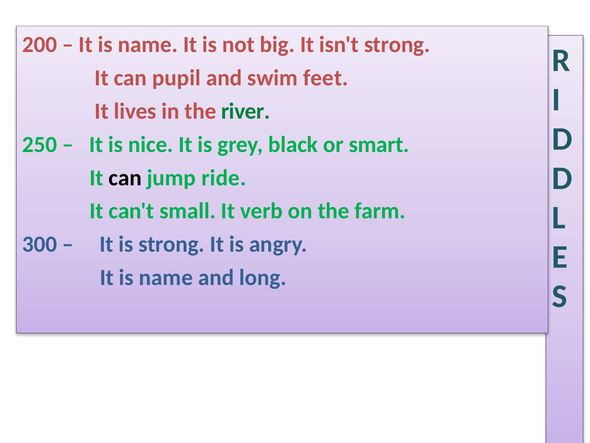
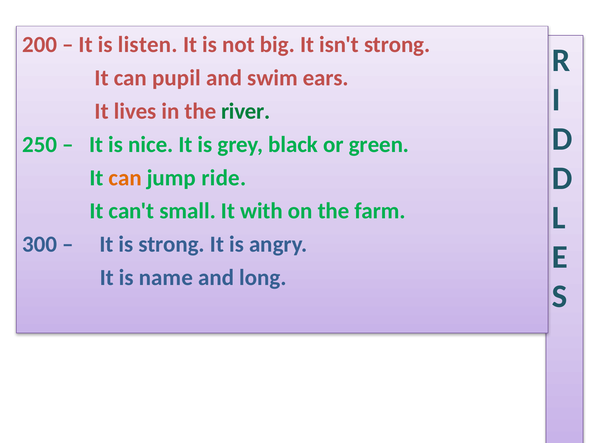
name at (148, 44): name -> listen
feet: feet -> ears
smart: smart -> green
can at (125, 178) colour: black -> orange
verb: verb -> with
